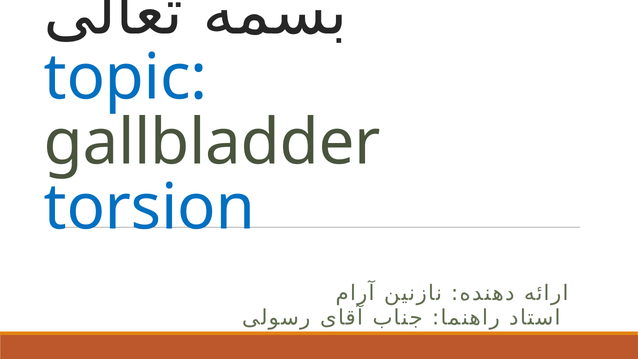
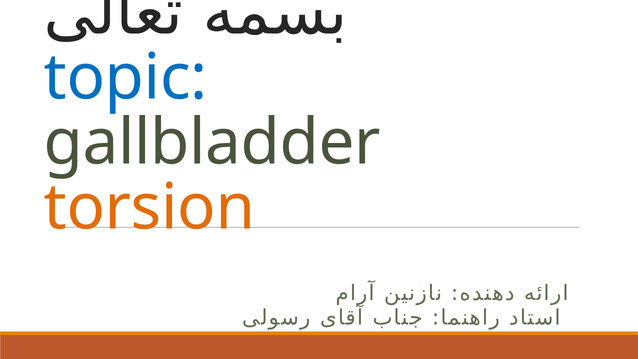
torsion colour: blue -> orange
